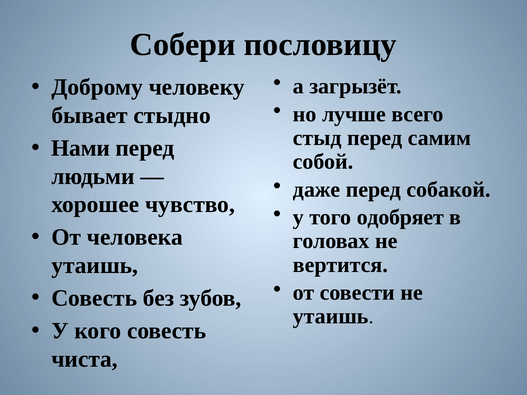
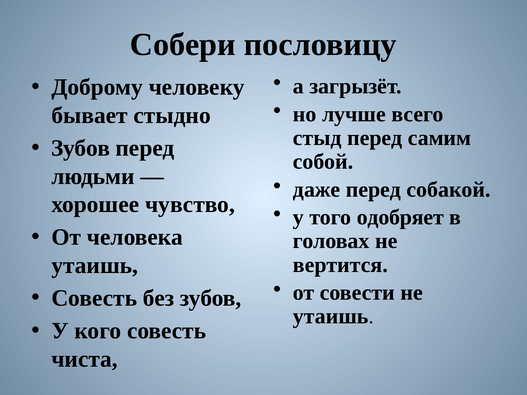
Нами at (81, 148): Нами -> Зубов
